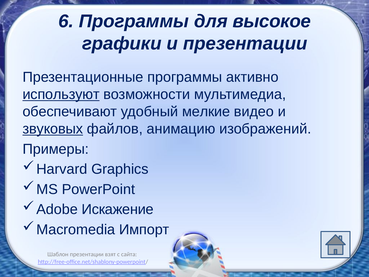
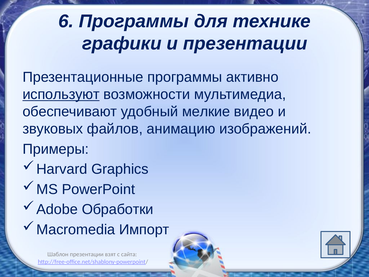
высокое: высокое -> технике
звуковых underline: present -> none
Искажение: Искажение -> Обработки
